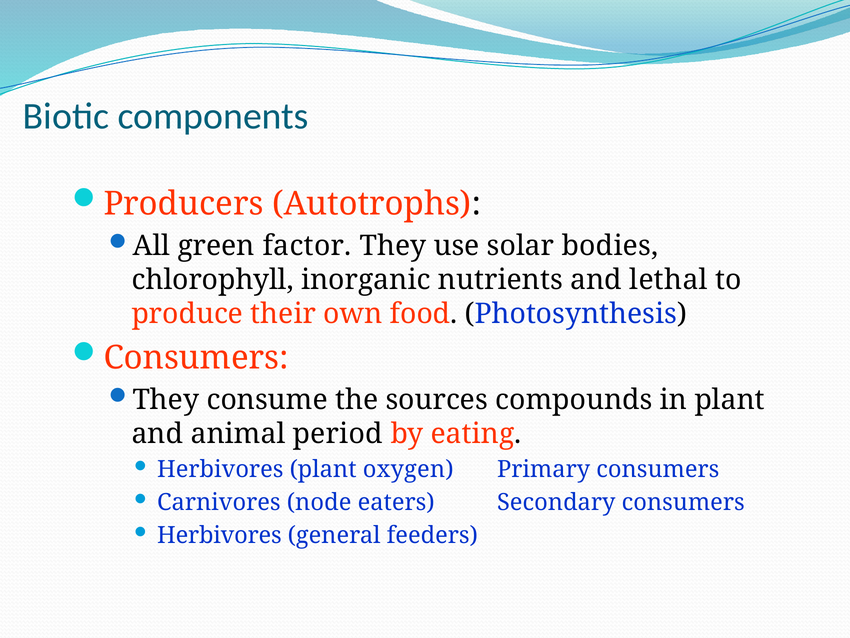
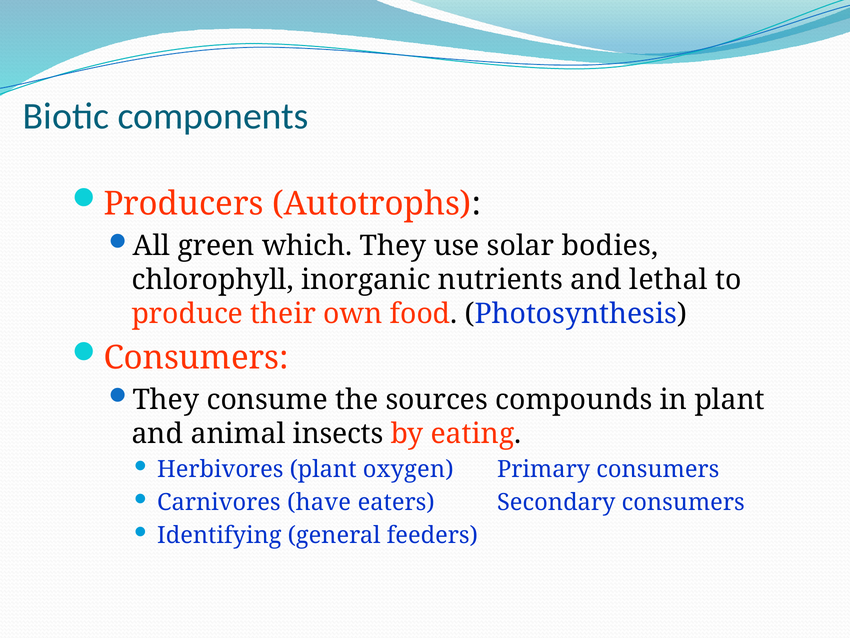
factor: factor -> which
period: period -> insects
node: node -> have
Herbivores at (219, 535): Herbivores -> Identifying
